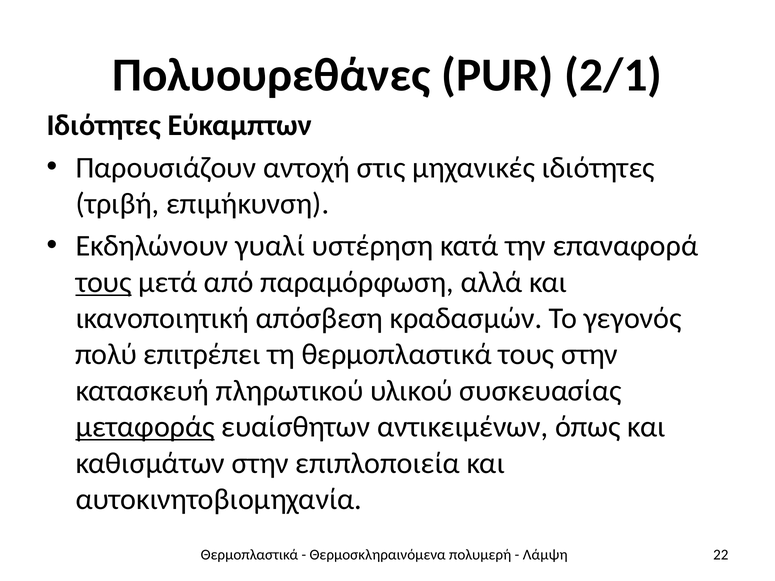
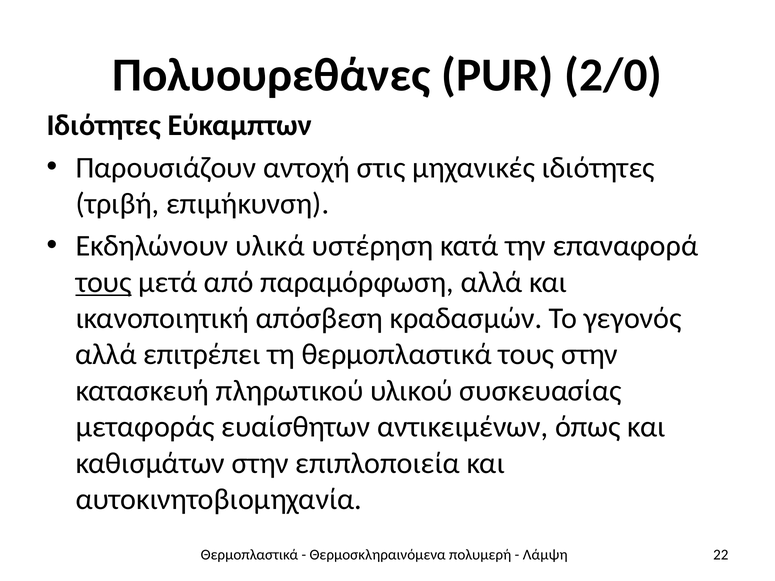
2/1: 2/1 -> 2/0
γυαλί: γυαλί -> υλικά
πολύ at (106, 355): πολύ -> αλλά
μεταφοράς underline: present -> none
